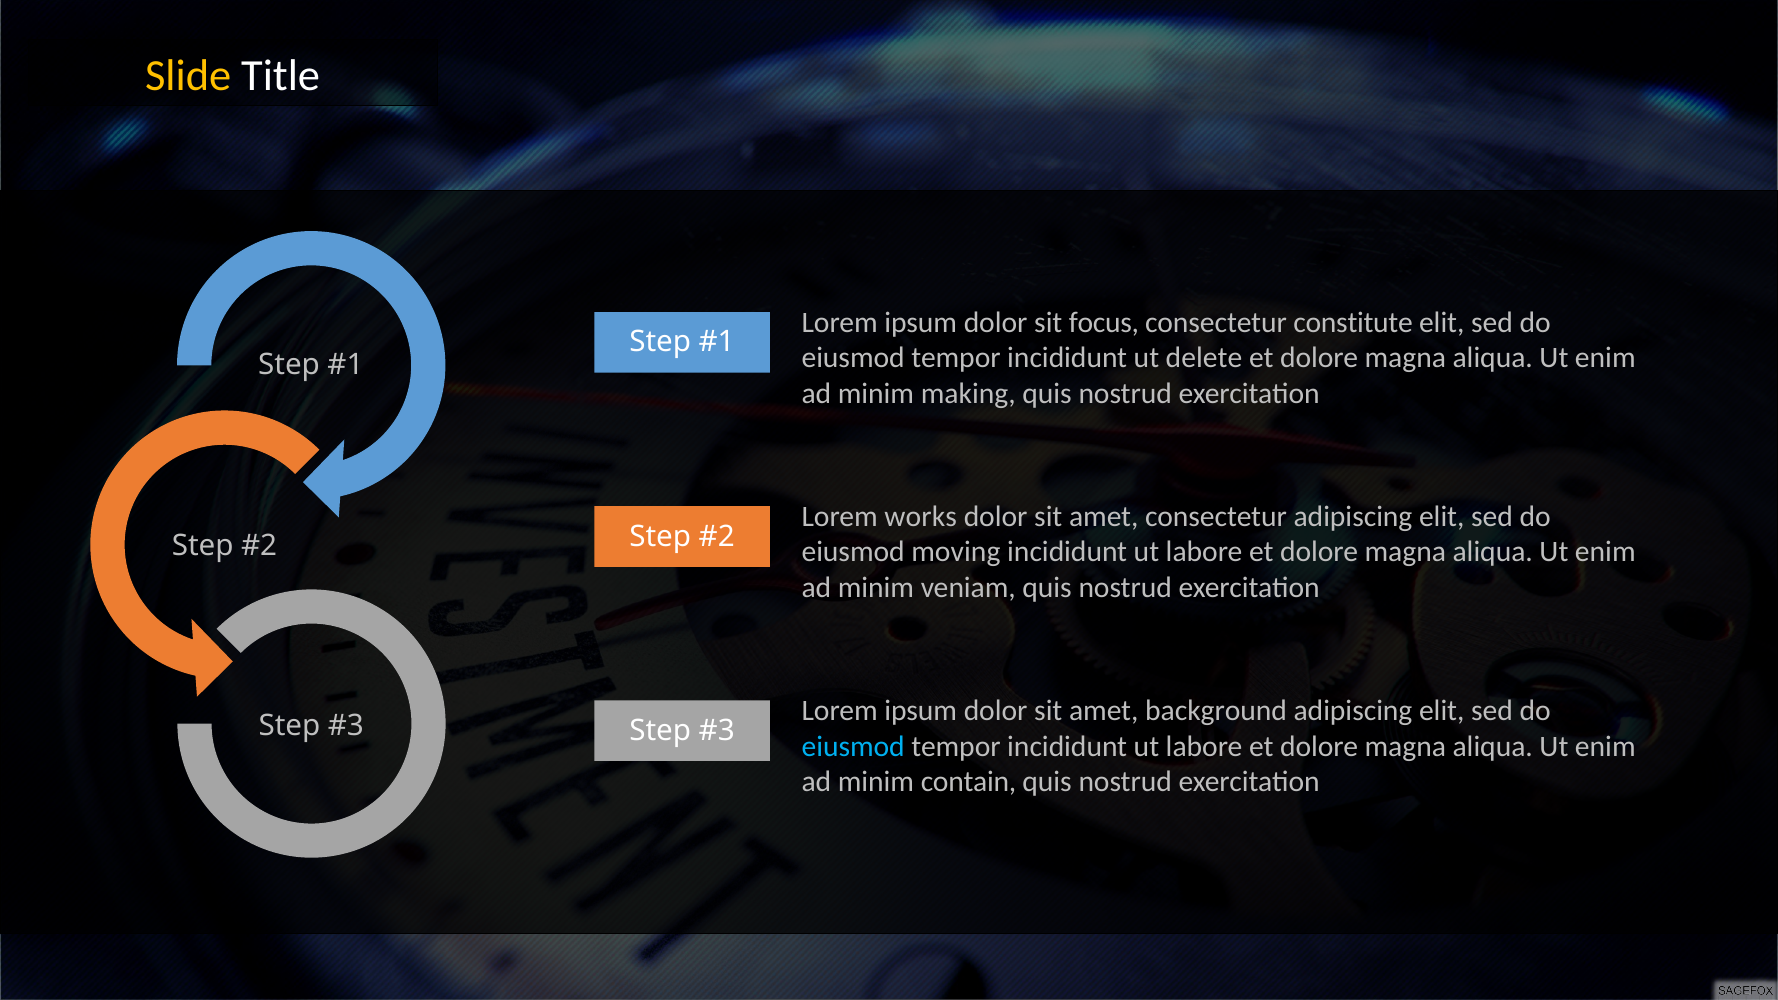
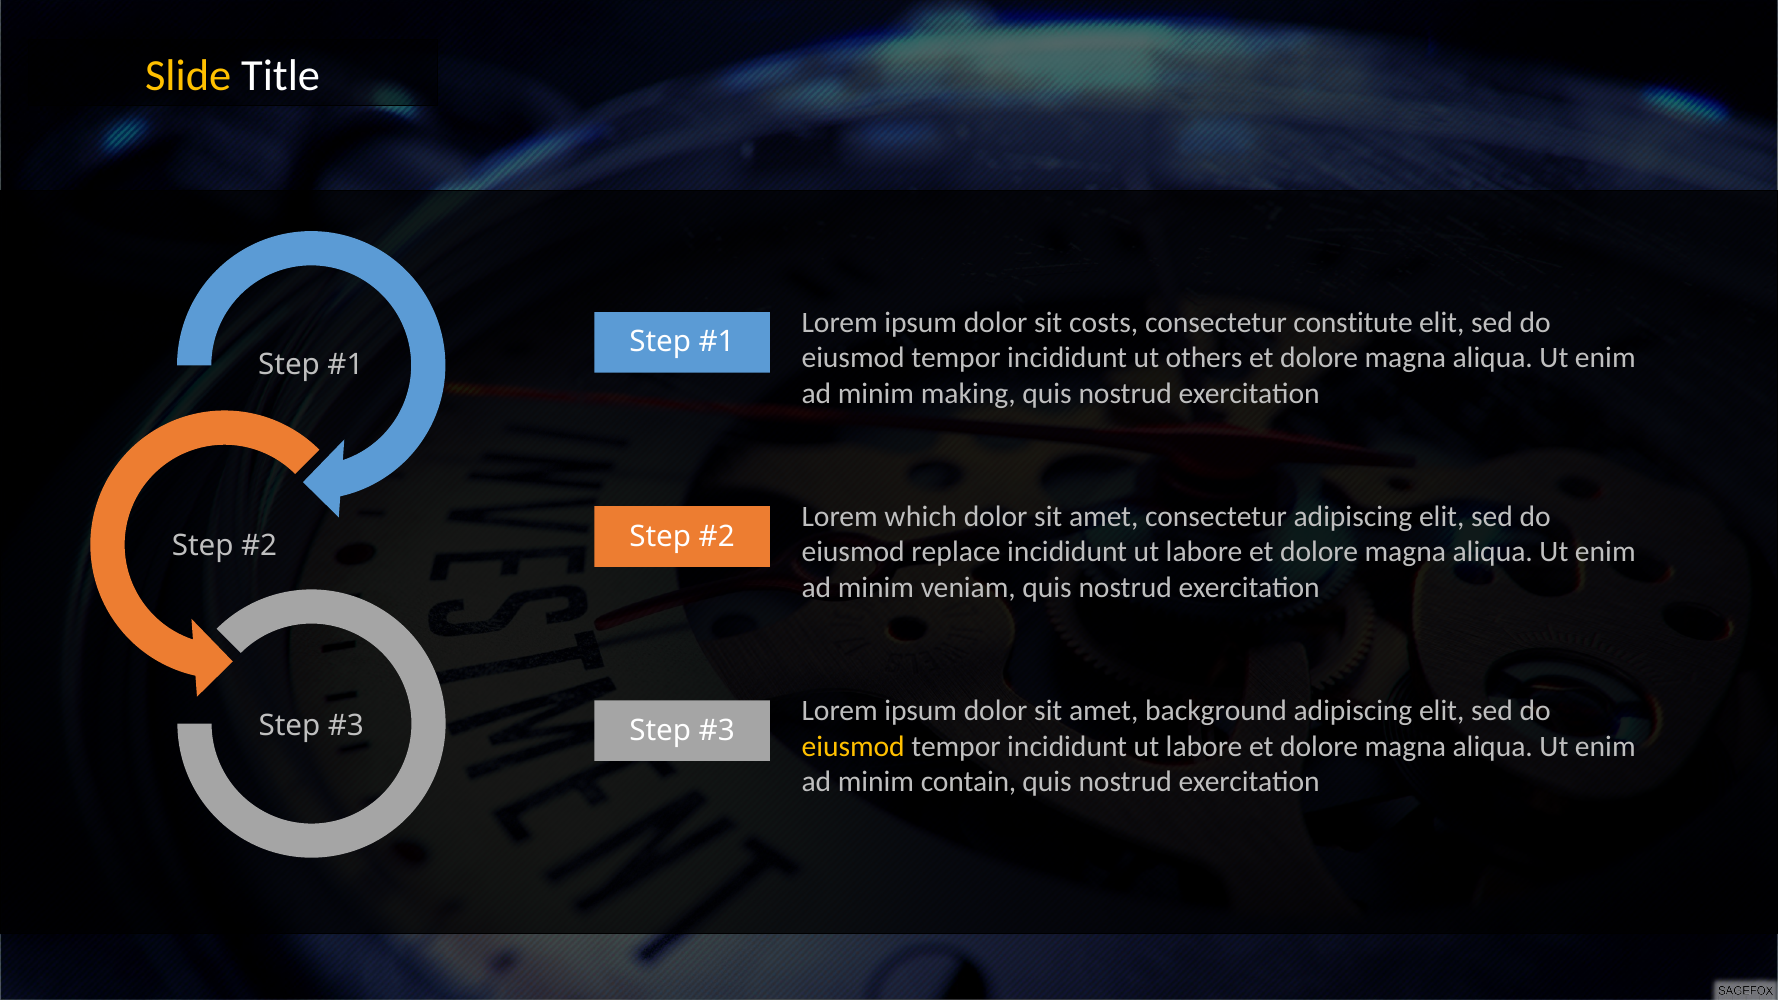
focus: focus -> costs
delete: delete -> others
works: works -> which
moving: moving -> replace
eiusmod at (853, 746) colour: light blue -> yellow
